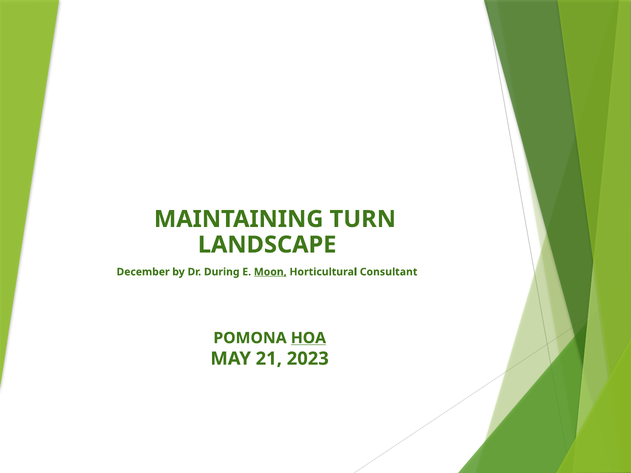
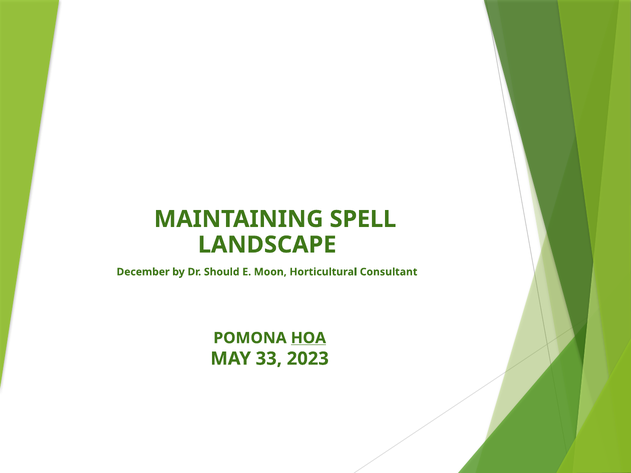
TURN: TURN -> SPELL
During: During -> Should
Moon underline: present -> none
21: 21 -> 33
